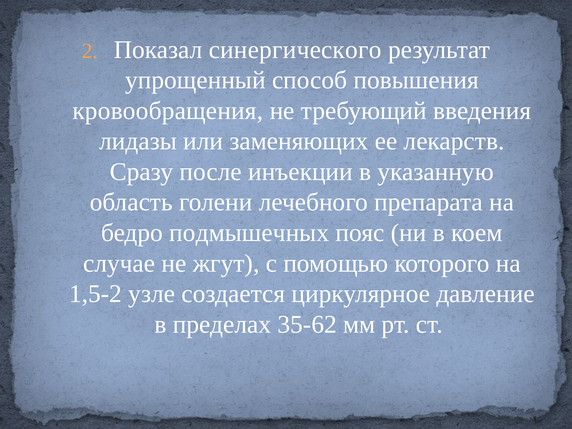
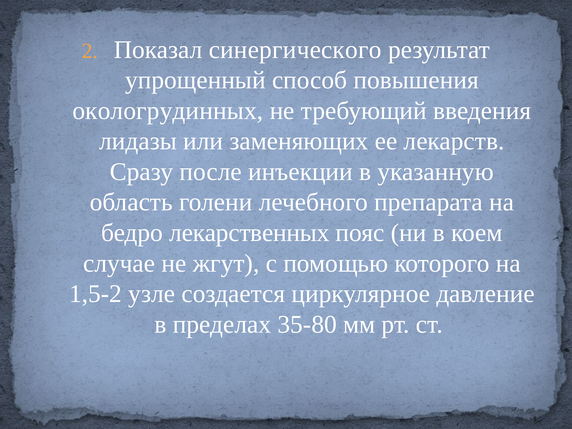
кровообращения: кровообращения -> окологрудинных
подмышечных: подмышечных -> лекарственных
35-62: 35-62 -> 35-80
